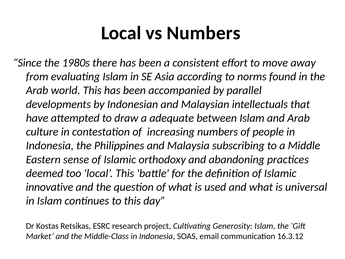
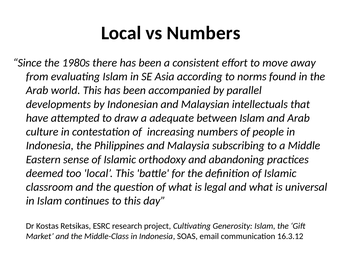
innovative: innovative -> classroom
used: used -> legal
